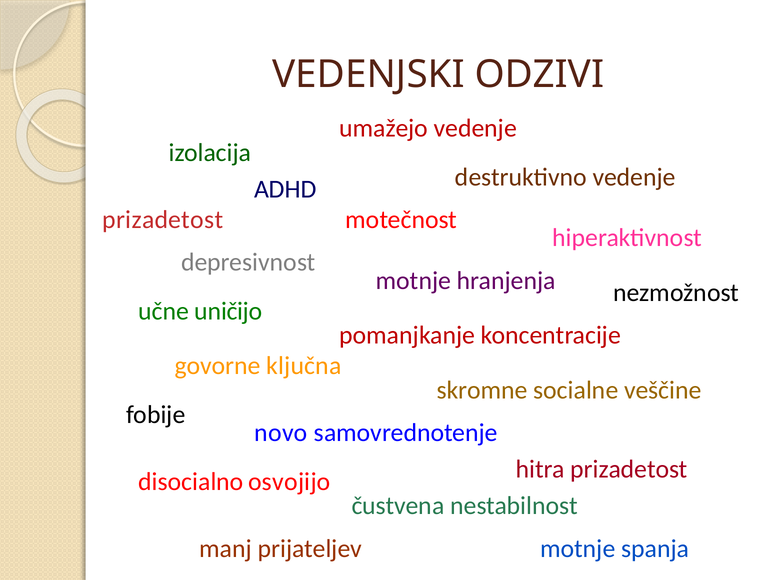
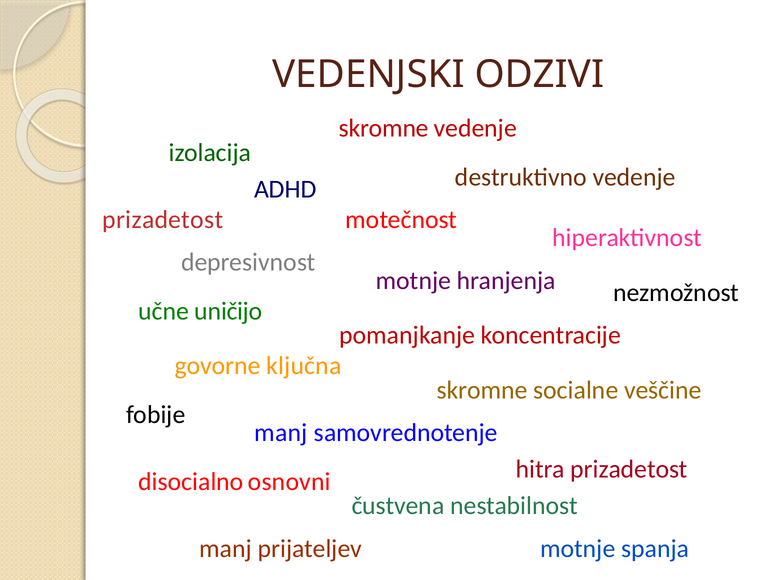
umažejo at (384, 128): umažejo -> skromne
novo at (281, 433): novo -> manj
osvojijo: osvojijo -> osnovni
